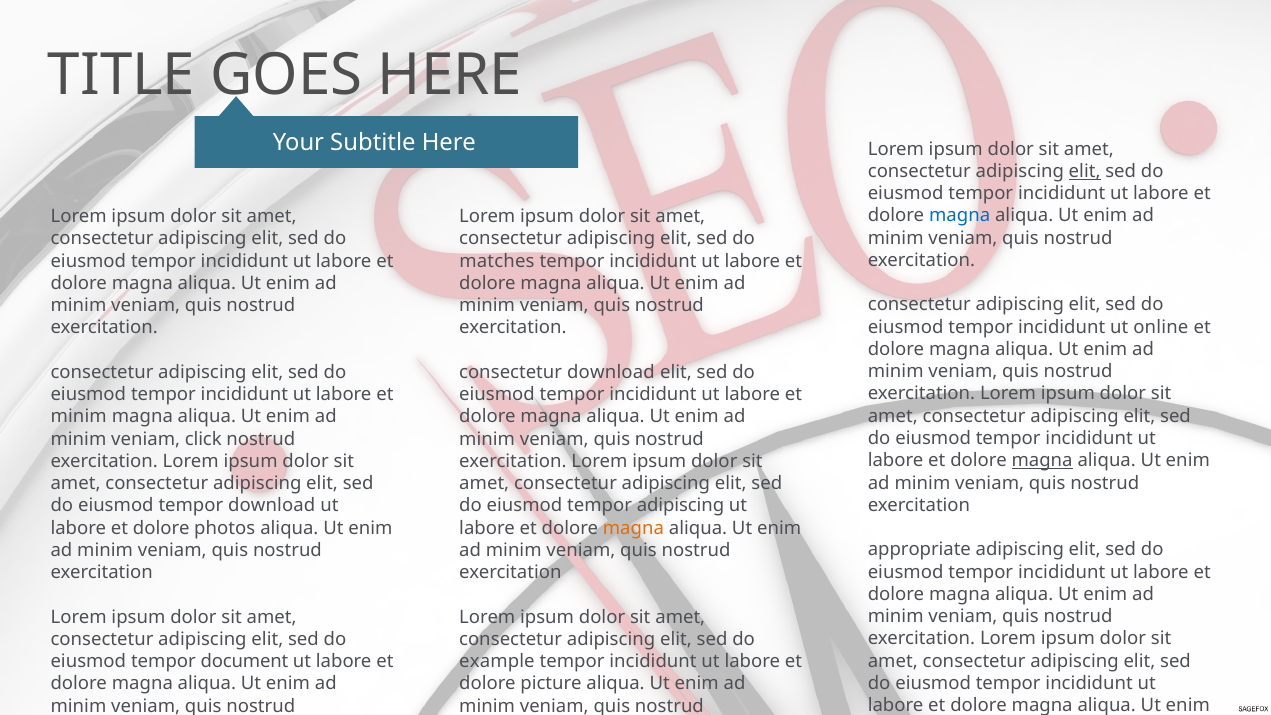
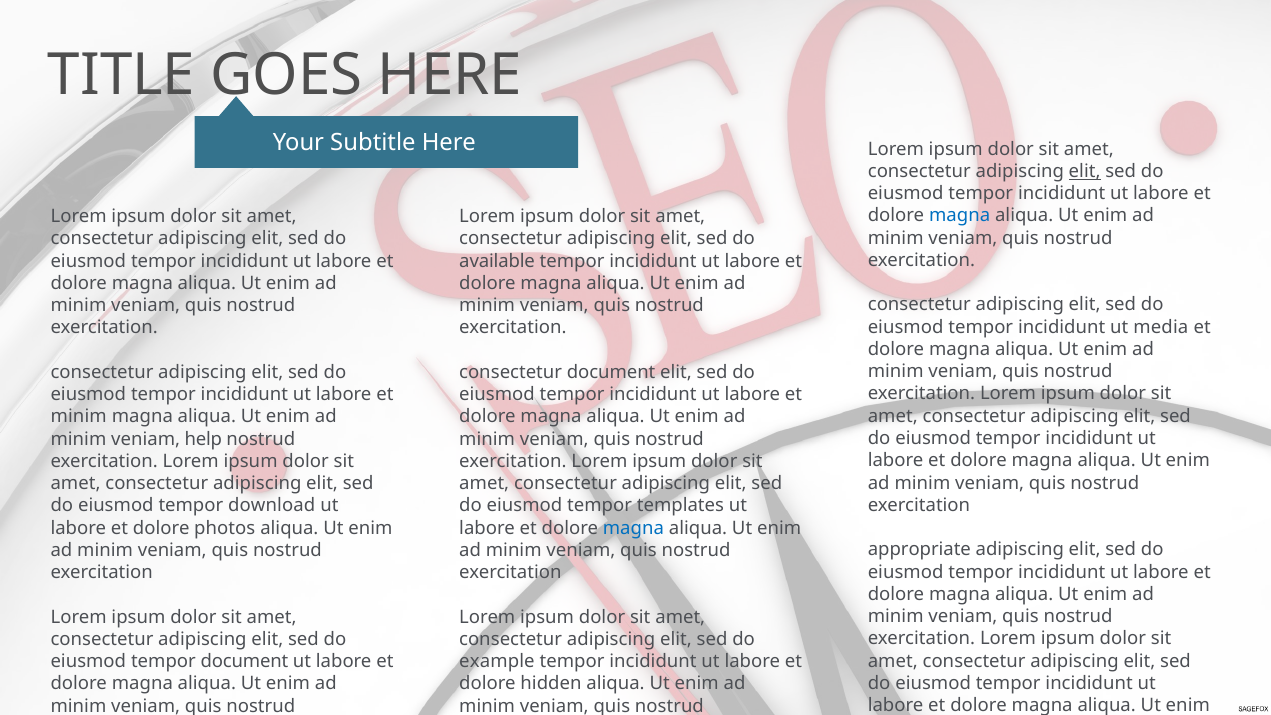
matches: matches -> available
online: online -> media
consectetur download: download -> document
click: click -> help
magna at (1042, 461) underline: present -> none
tempor adipiscing: adipiscing -> templates
magna at (633, 528) colour: orange -> blue
picture: picture -> hidden
